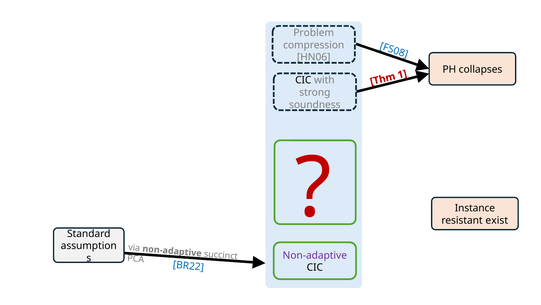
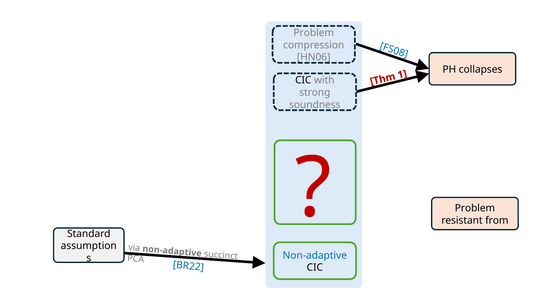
Instance at (475, 208): Instance -> Problem
exist: exist -> from
Non-adaptive at (315, 255) colour: purple -> blue
